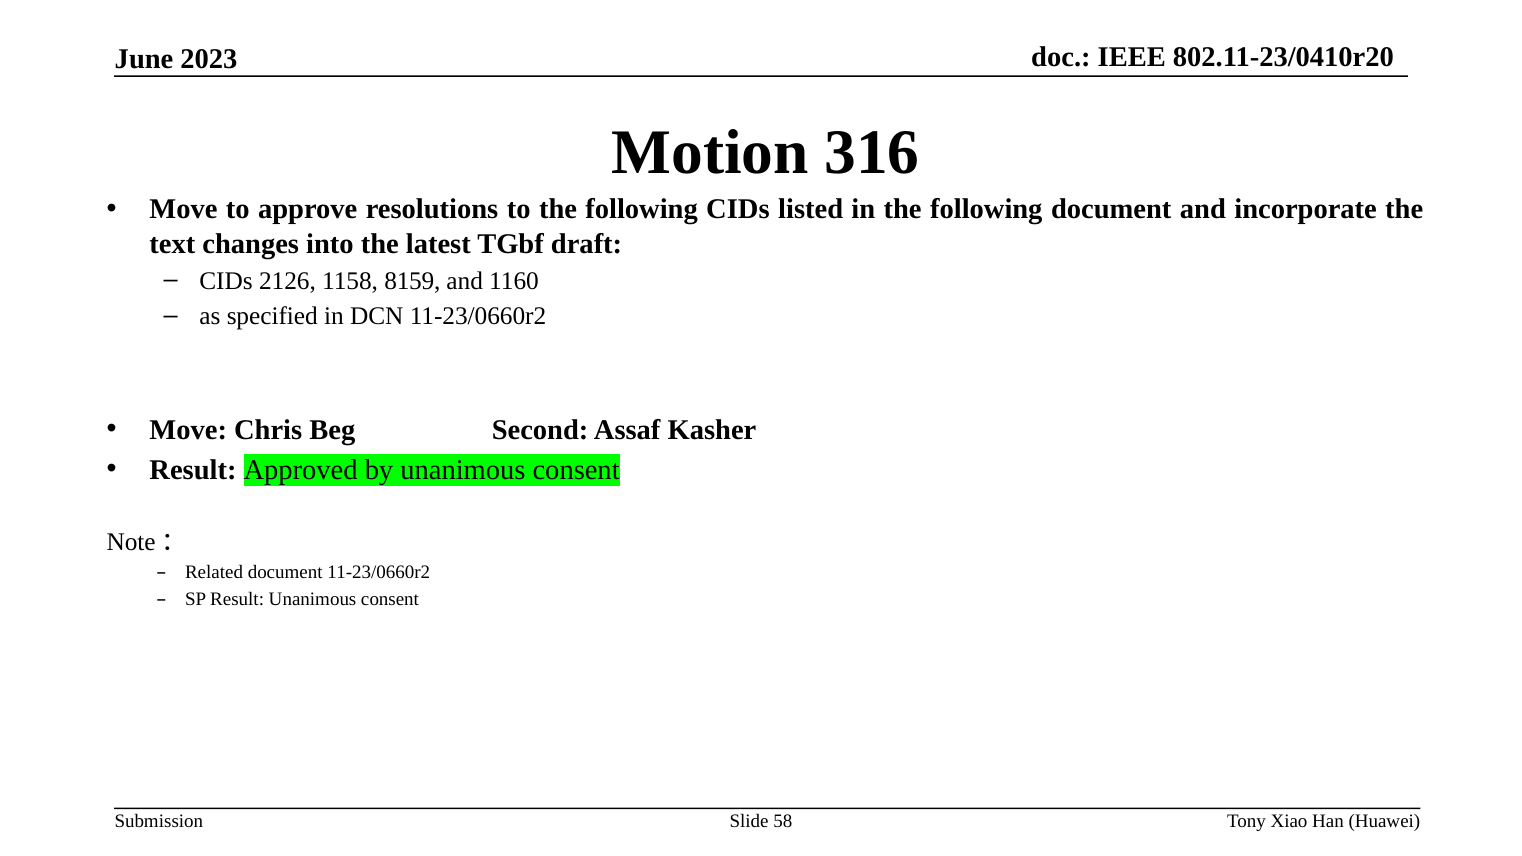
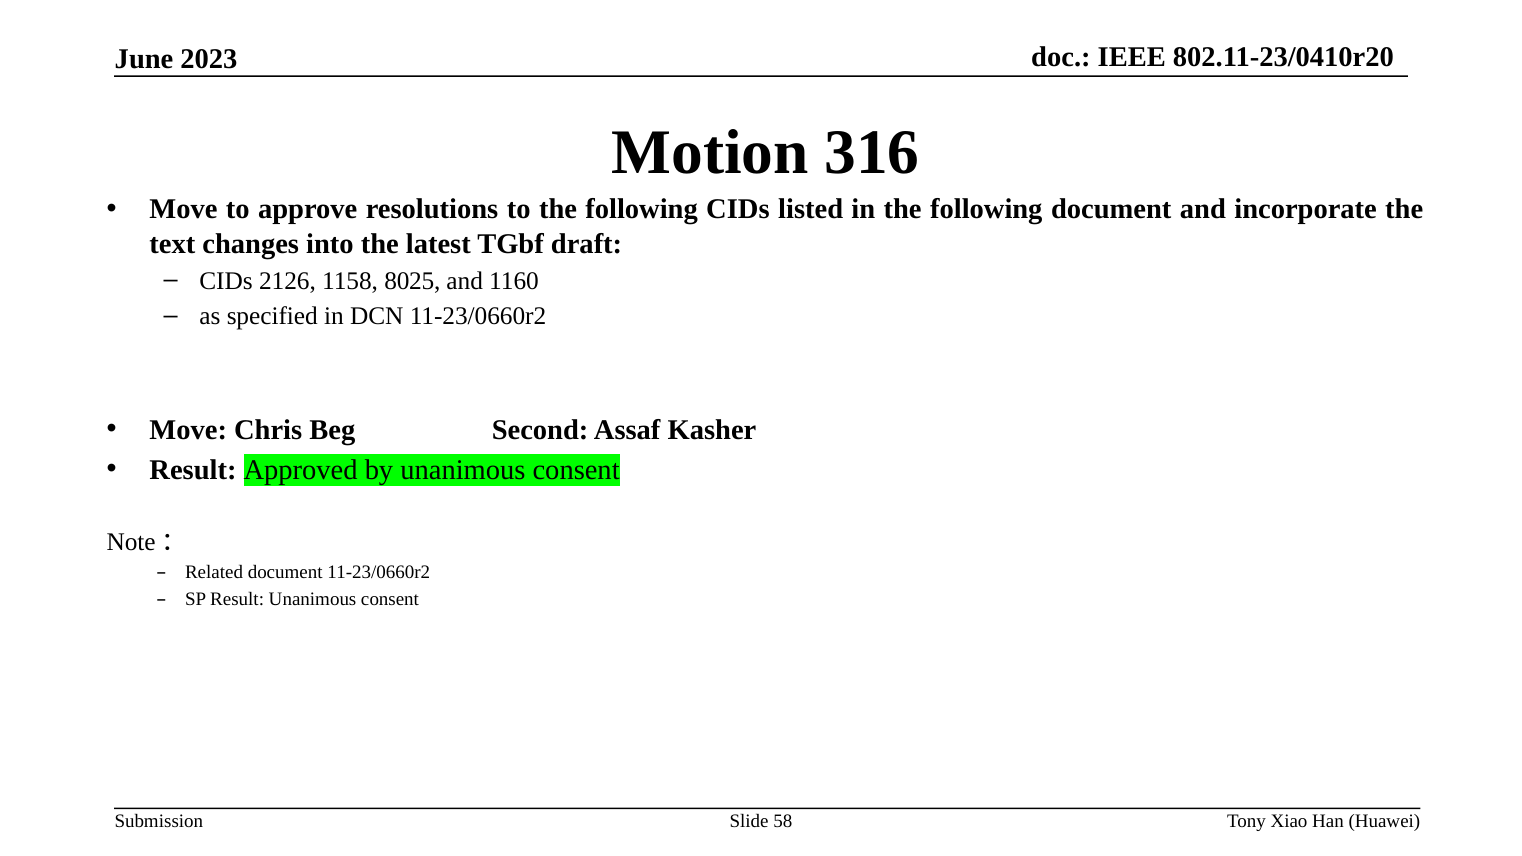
8159: 8159 -> 8025
